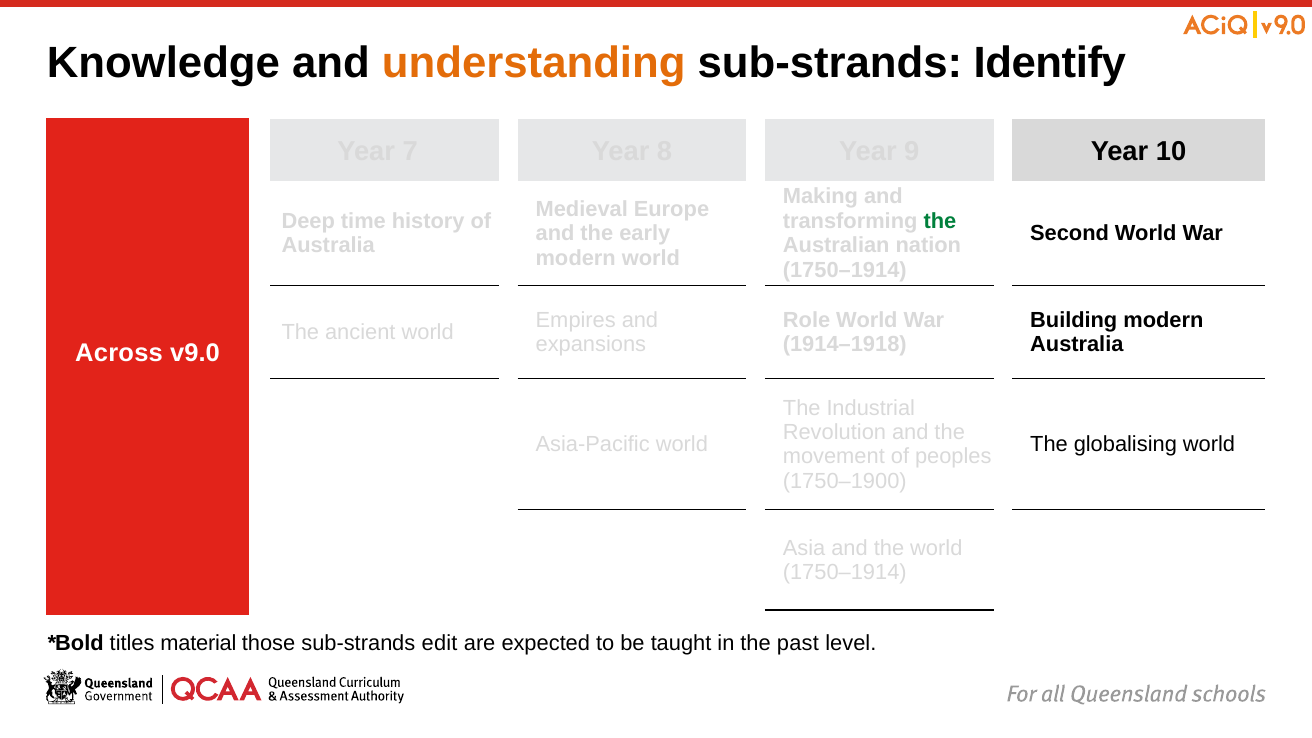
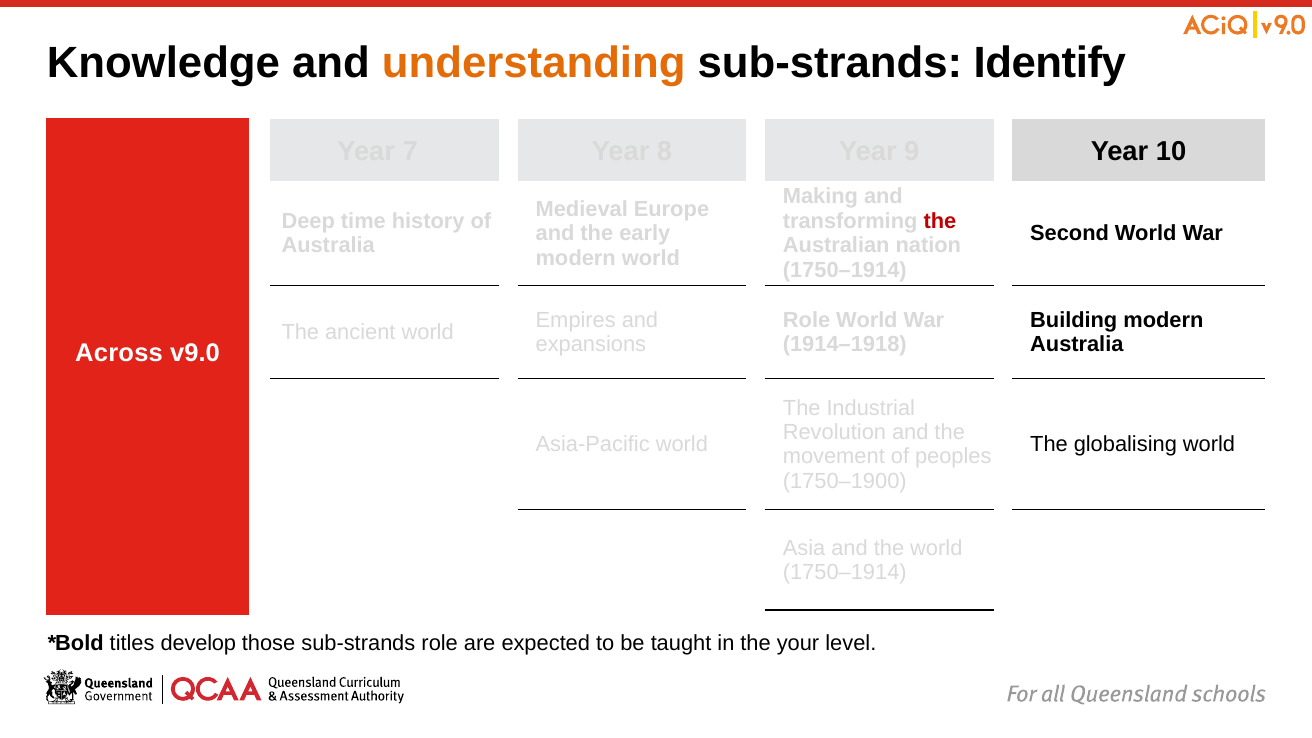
the at (940, 221) colour: green -> red
material: material -> develop
sub-strands edit: edit -> role
past: past -> your
